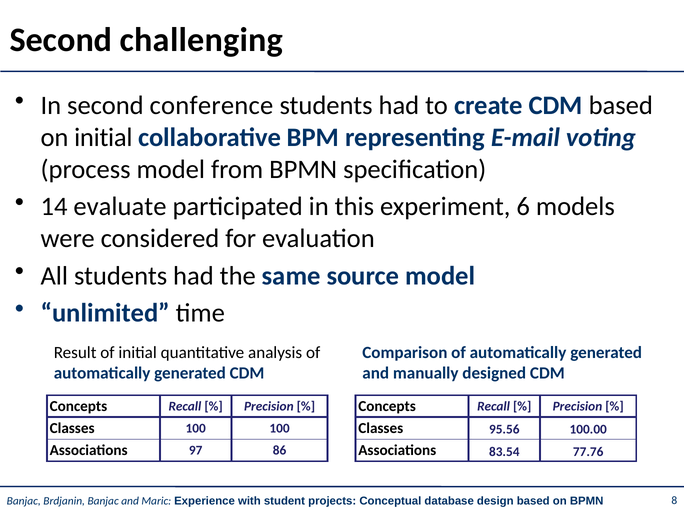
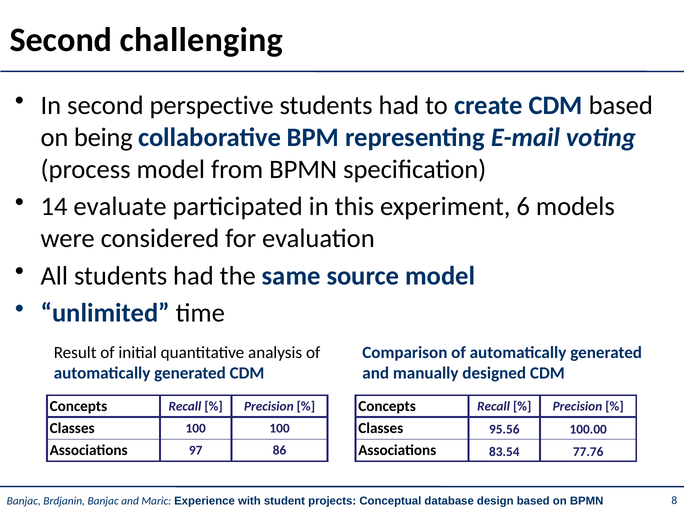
conference: conference -> perspective
on initial: initial -> being
